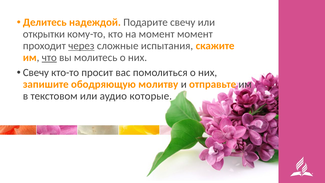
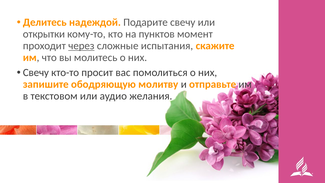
на момент: момент -> пунктов
что underline: present -> none
которые: которые -> желания
